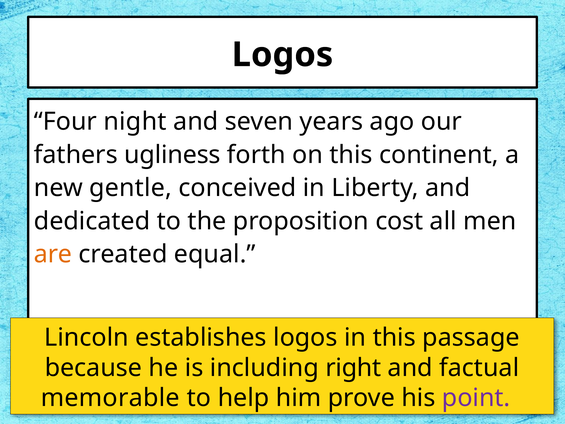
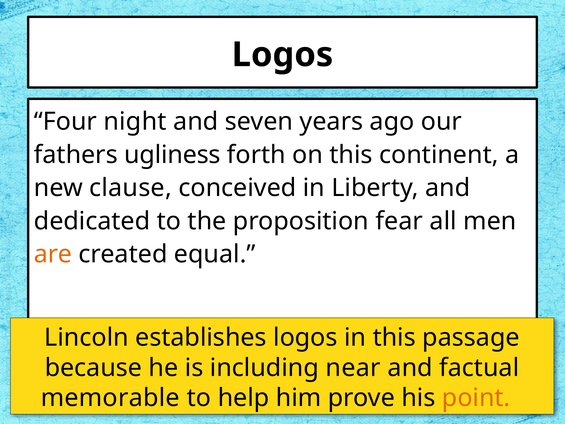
gentle: gentle -> clause
cost: cost -> fear
right: right -> near
point colour: purple -> orange
